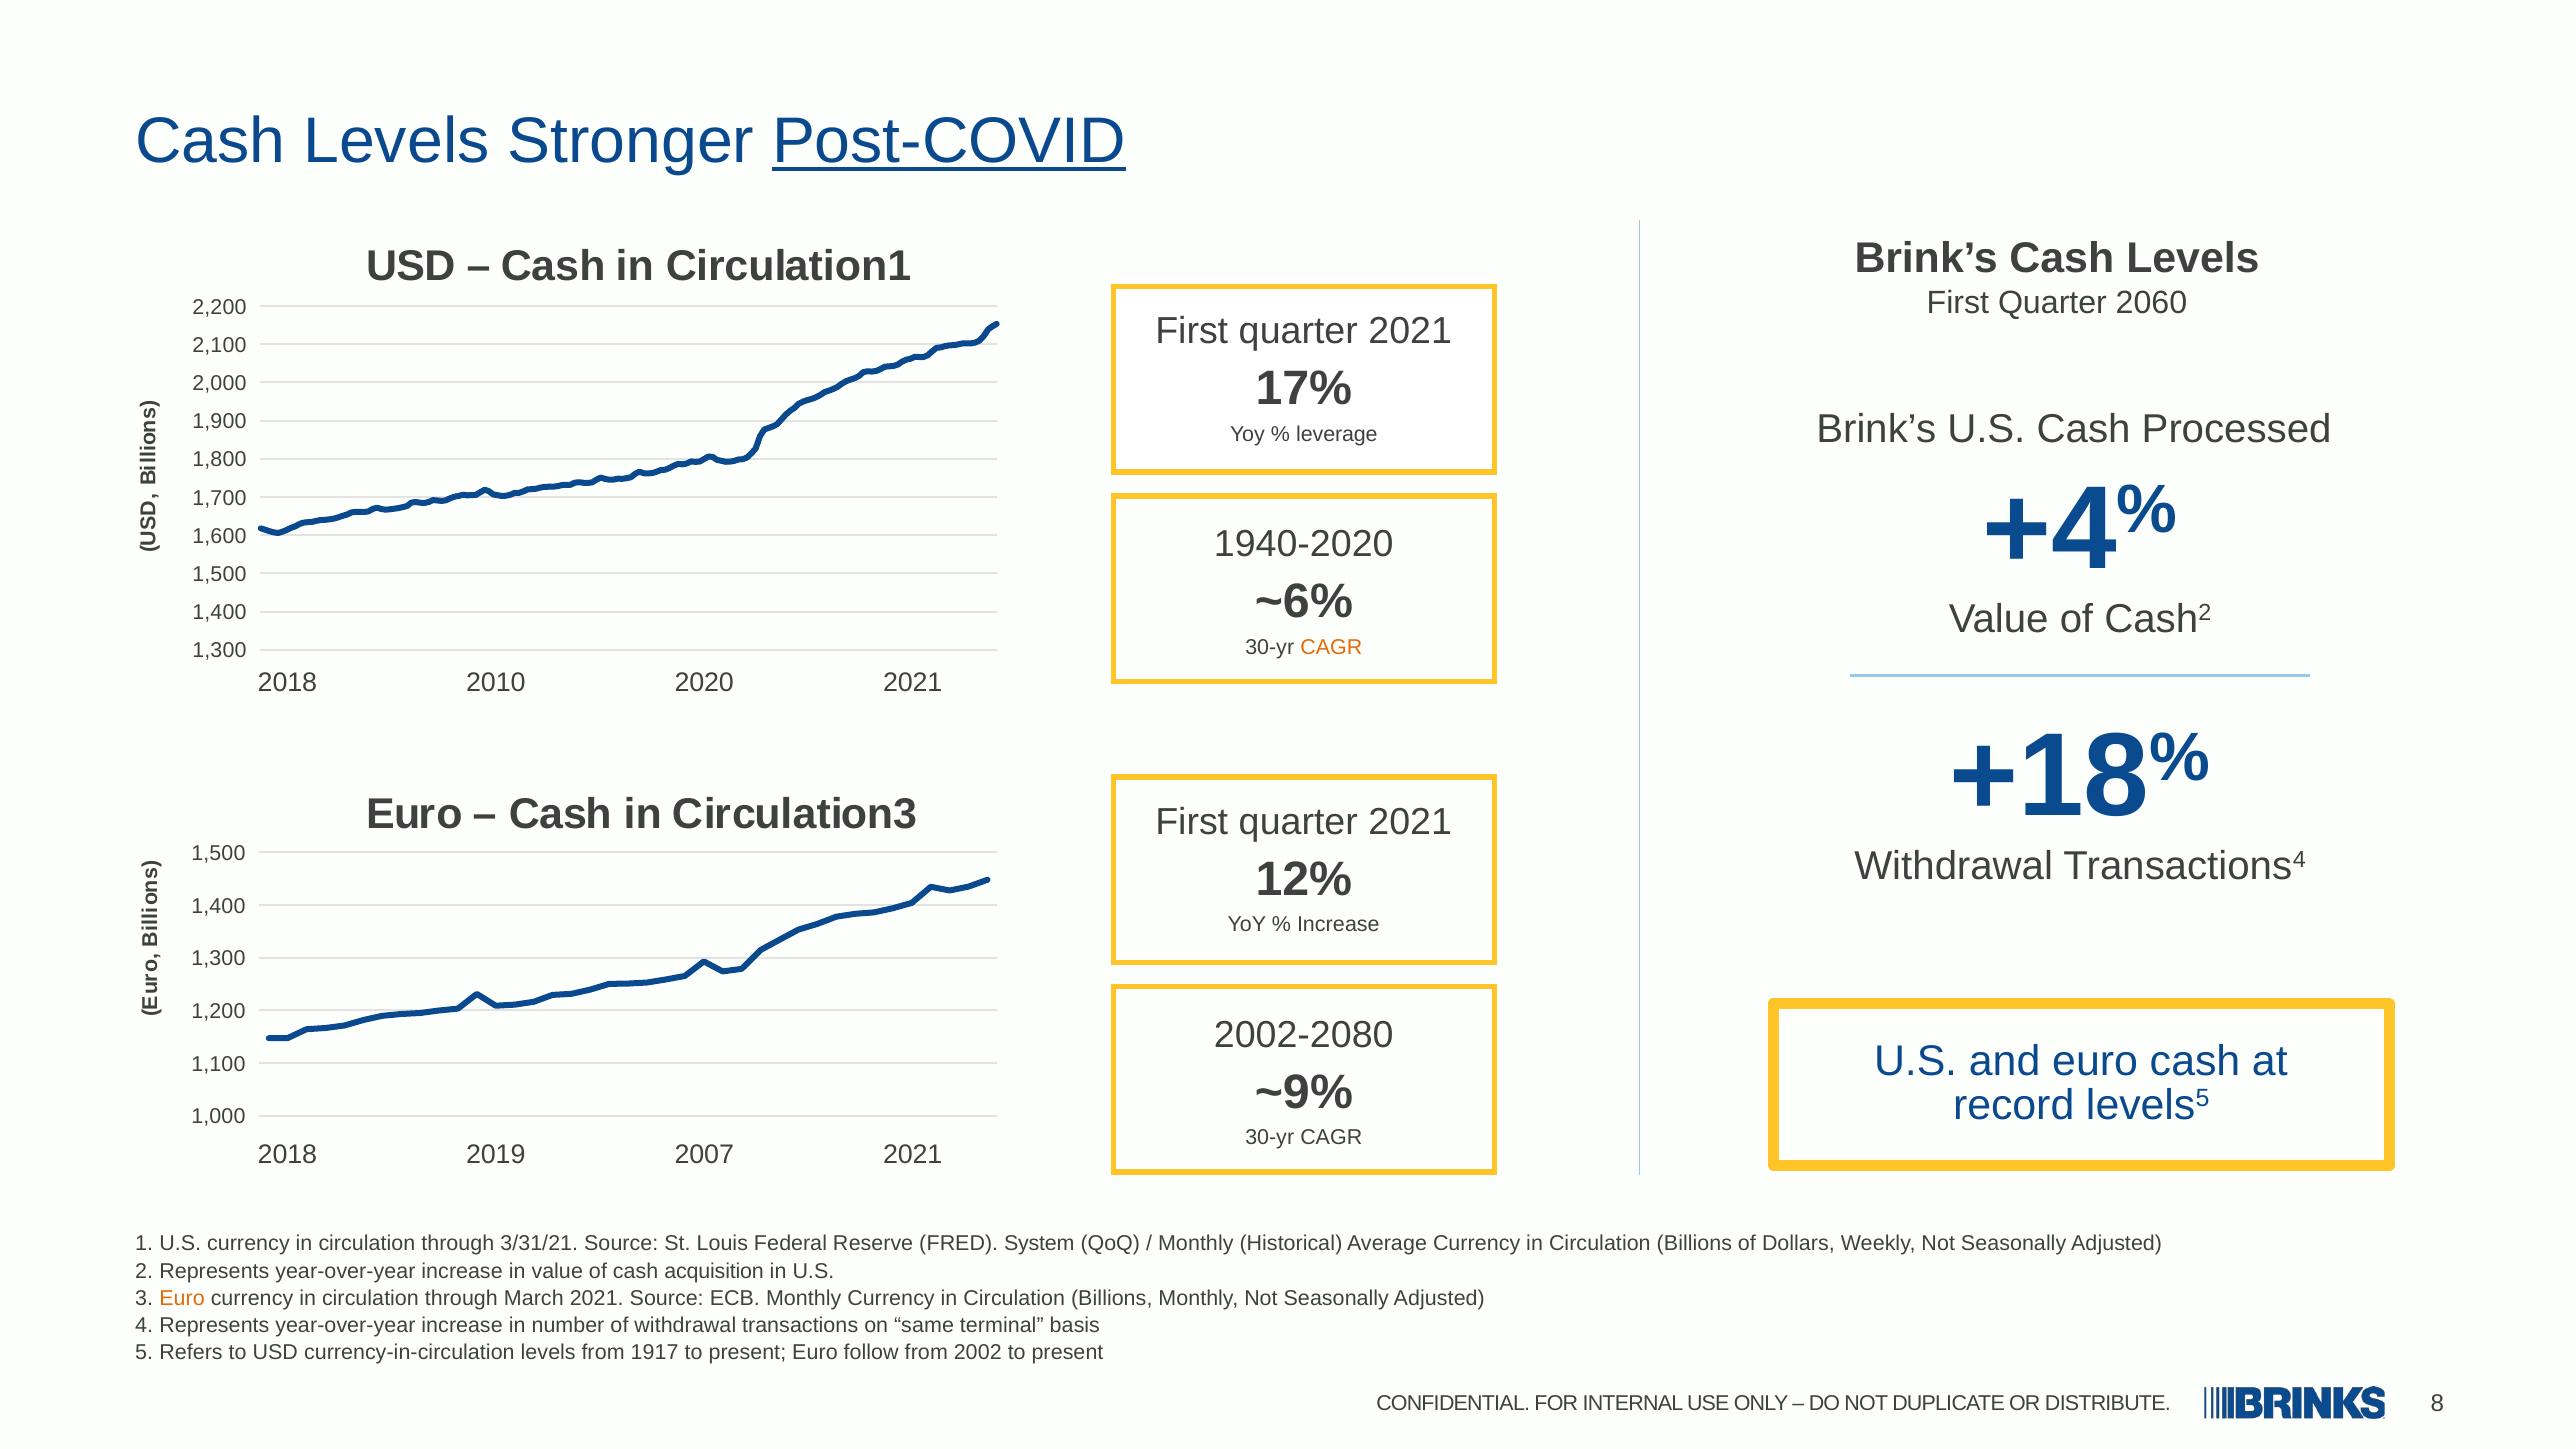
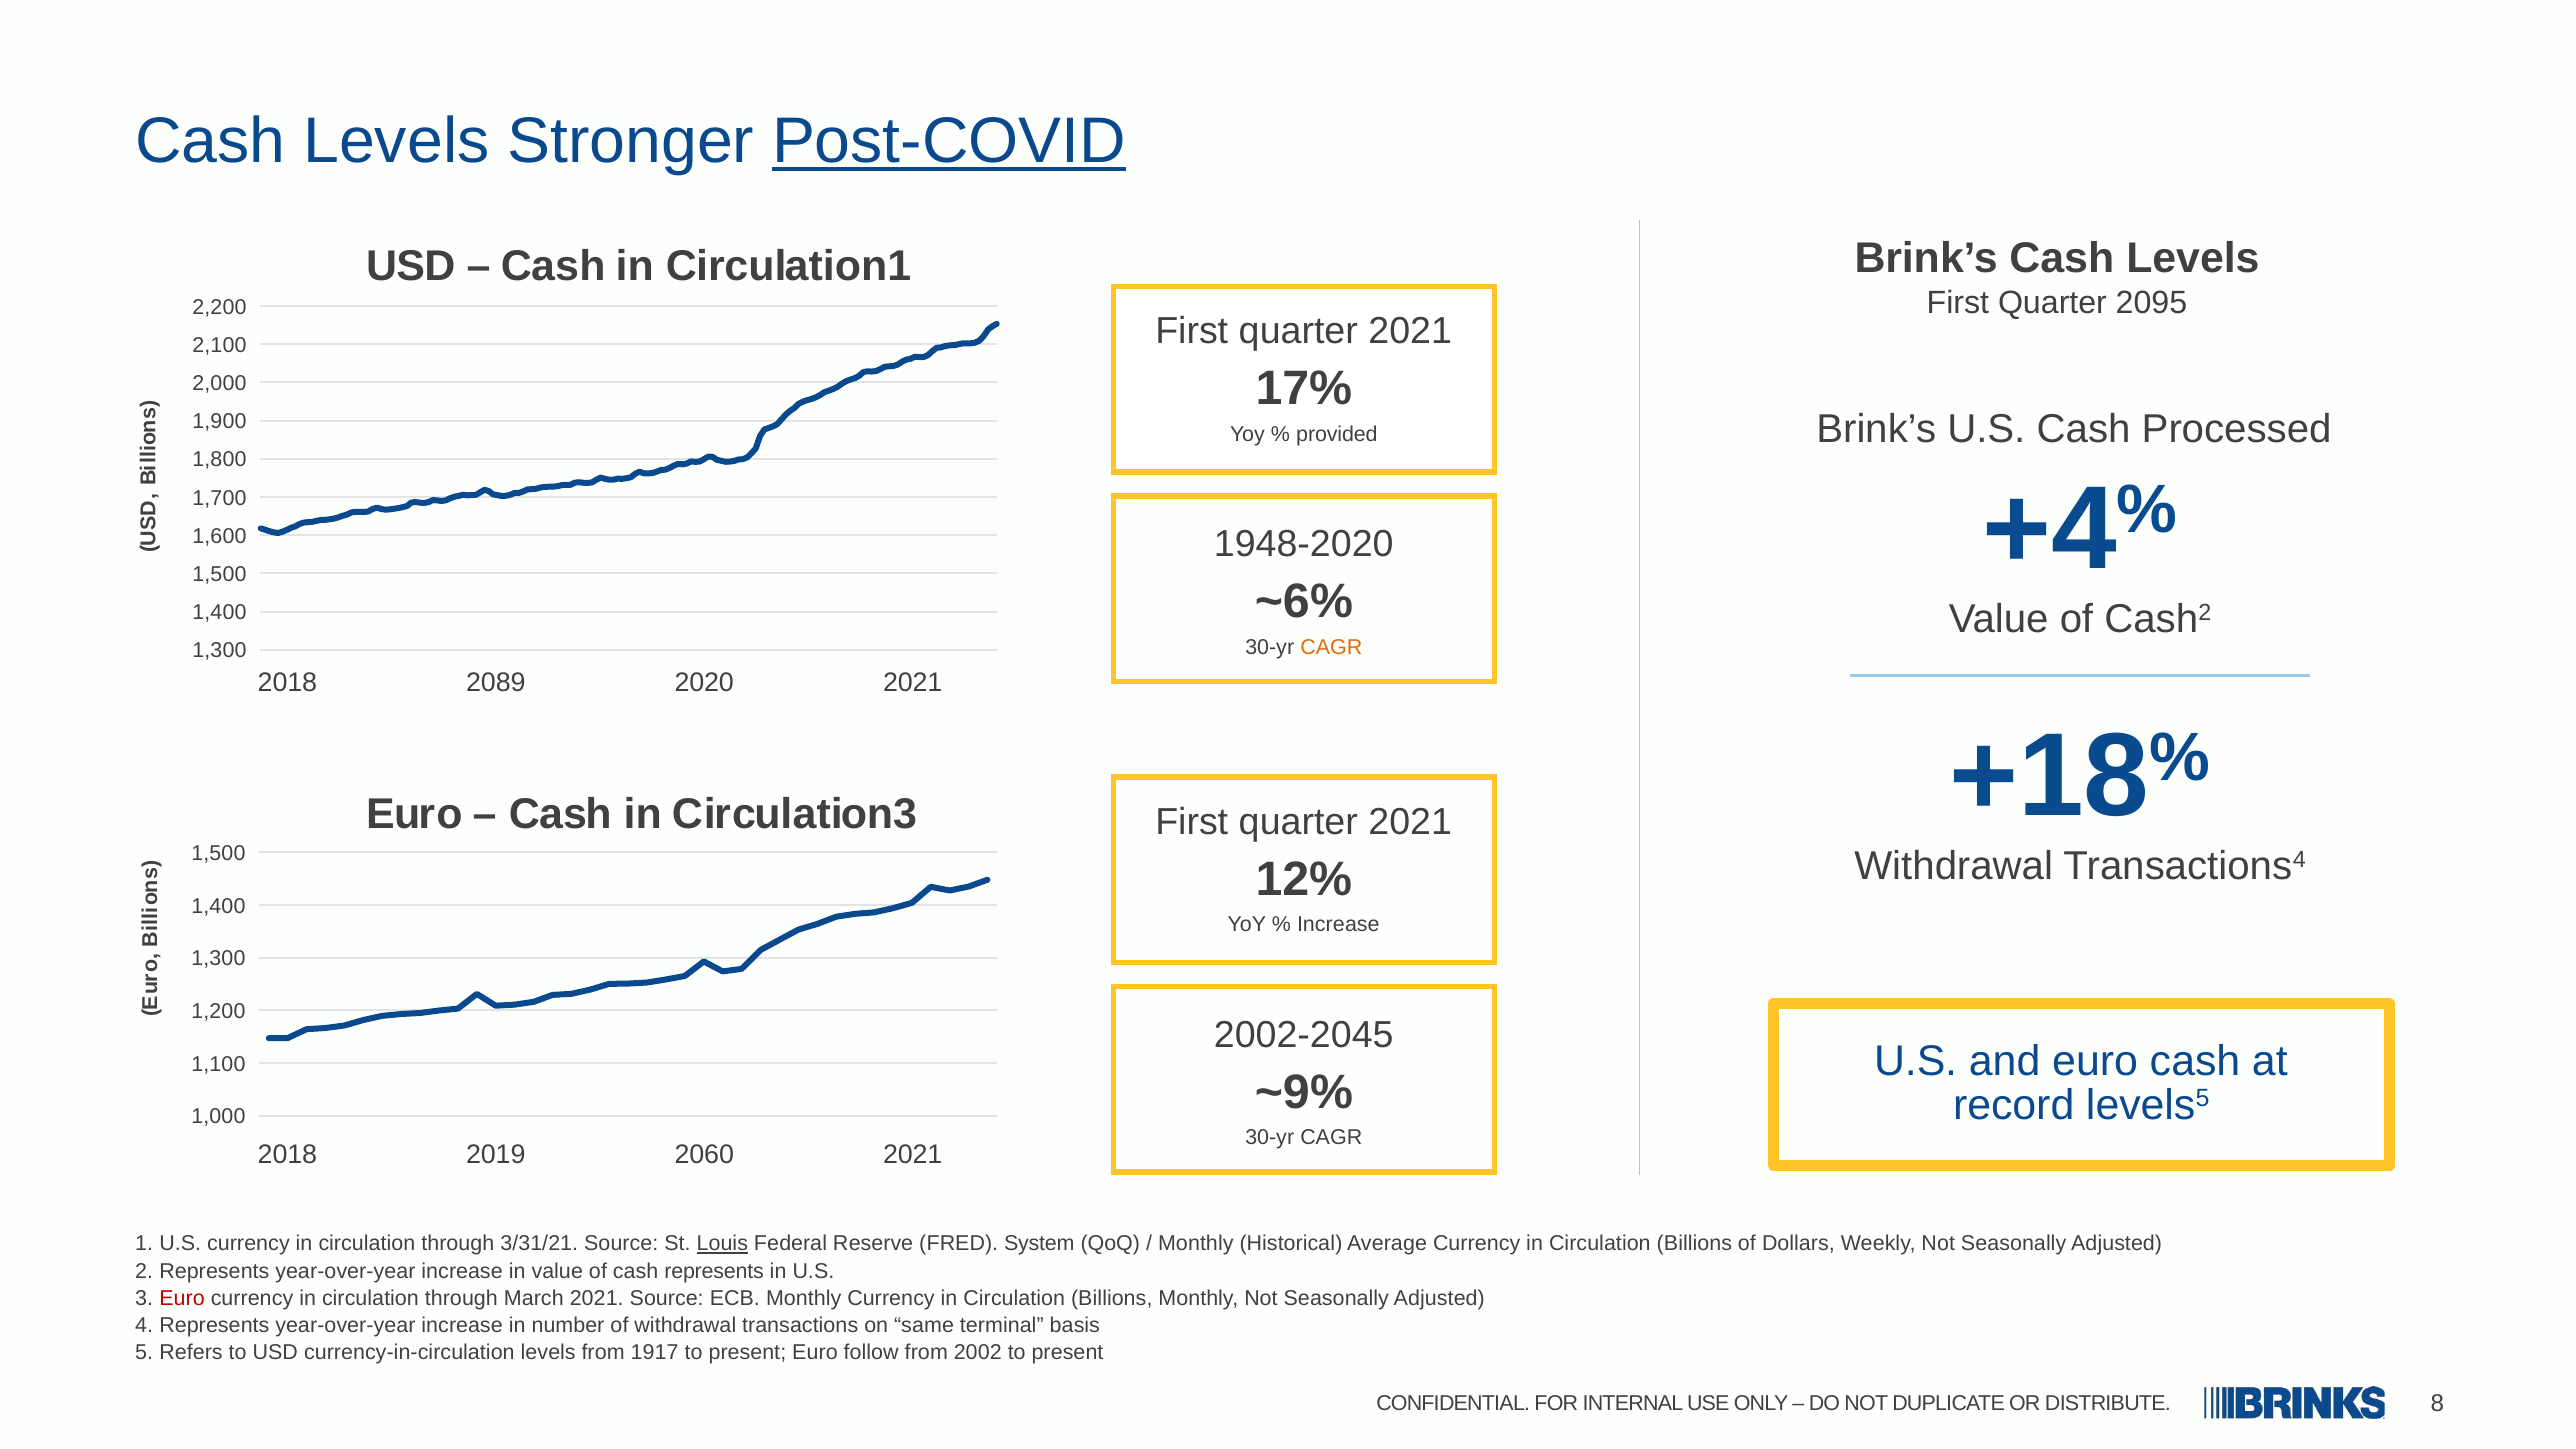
2060: 2060 -> 2095
leverage: leverage -> provided
1940-2020: 1940-2020 -> 1948-2020
2010: 2010 -> 2089
2002-2080: 2002-2080 -> 2002-2045
2007: 2007 -> 2060
Louis underline: none -> present
cash acquisition: acquisition -> represents
Euro at (182, 1298) colour: orange -> red
